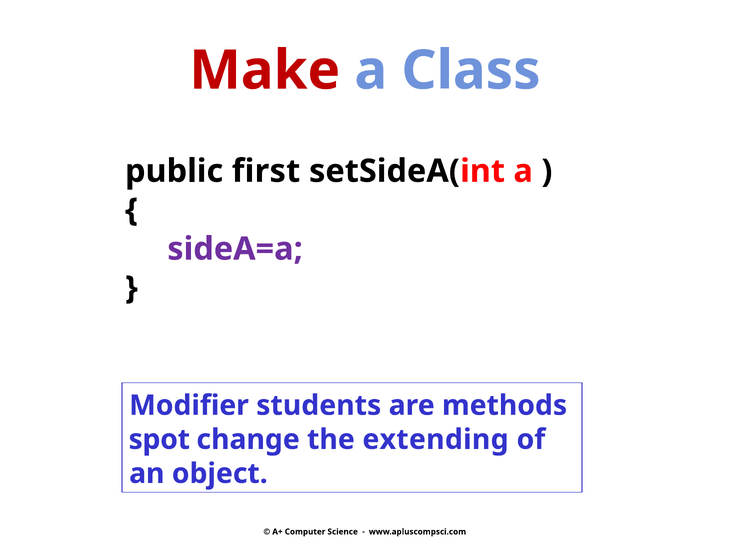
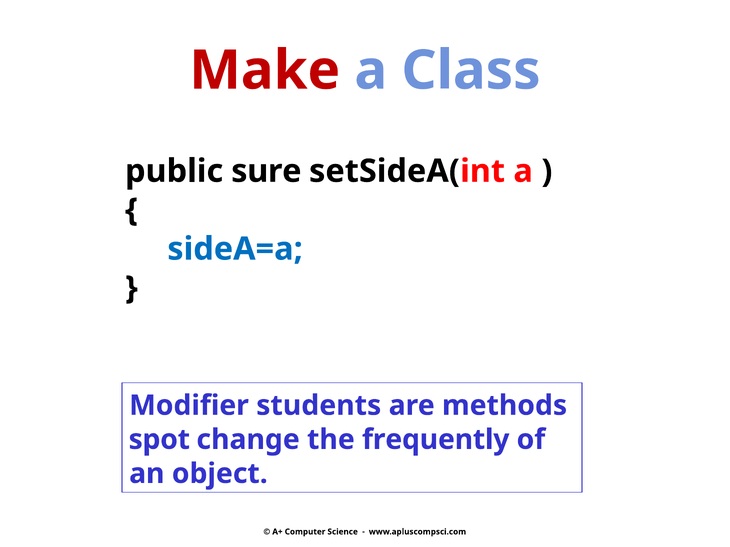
first: first -> sure
sideA=a colour: purple -> blue
extending: extending -> frequently
